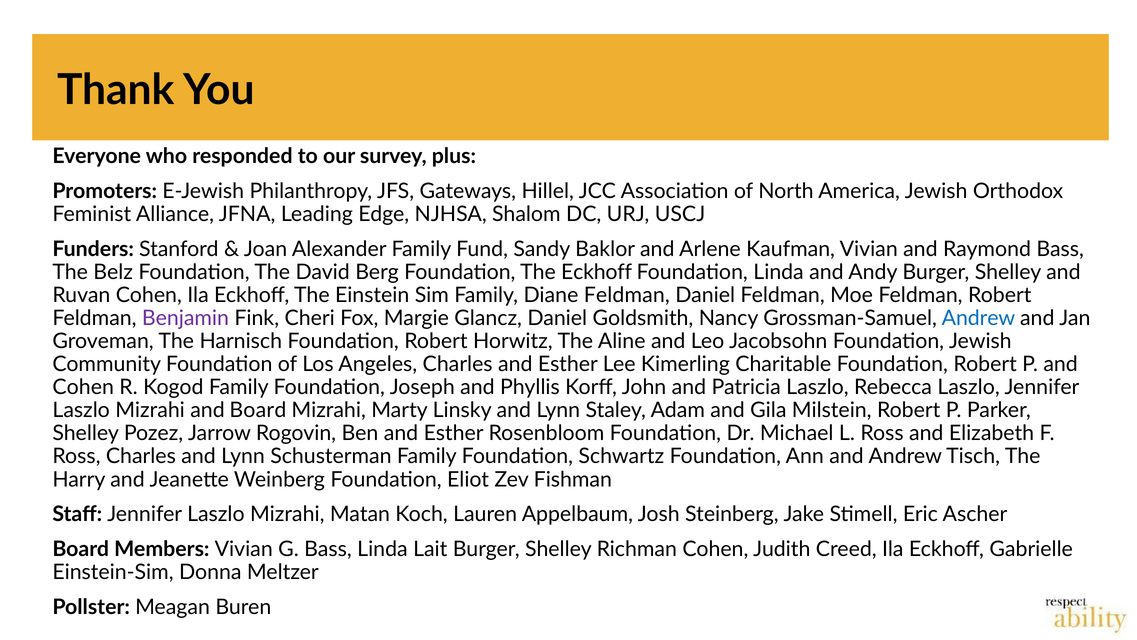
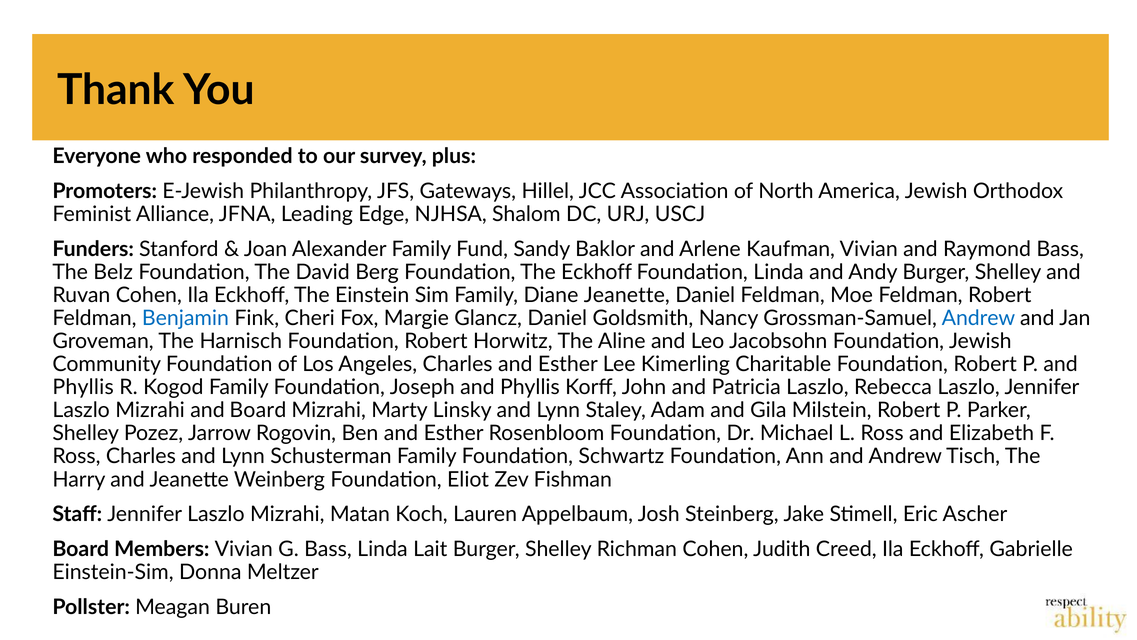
Diane Feldman: Feldman -> Jeanette
Benjamin colour: purple -> blue
Cohen at (83, 387): Cohen -> Phyllis
